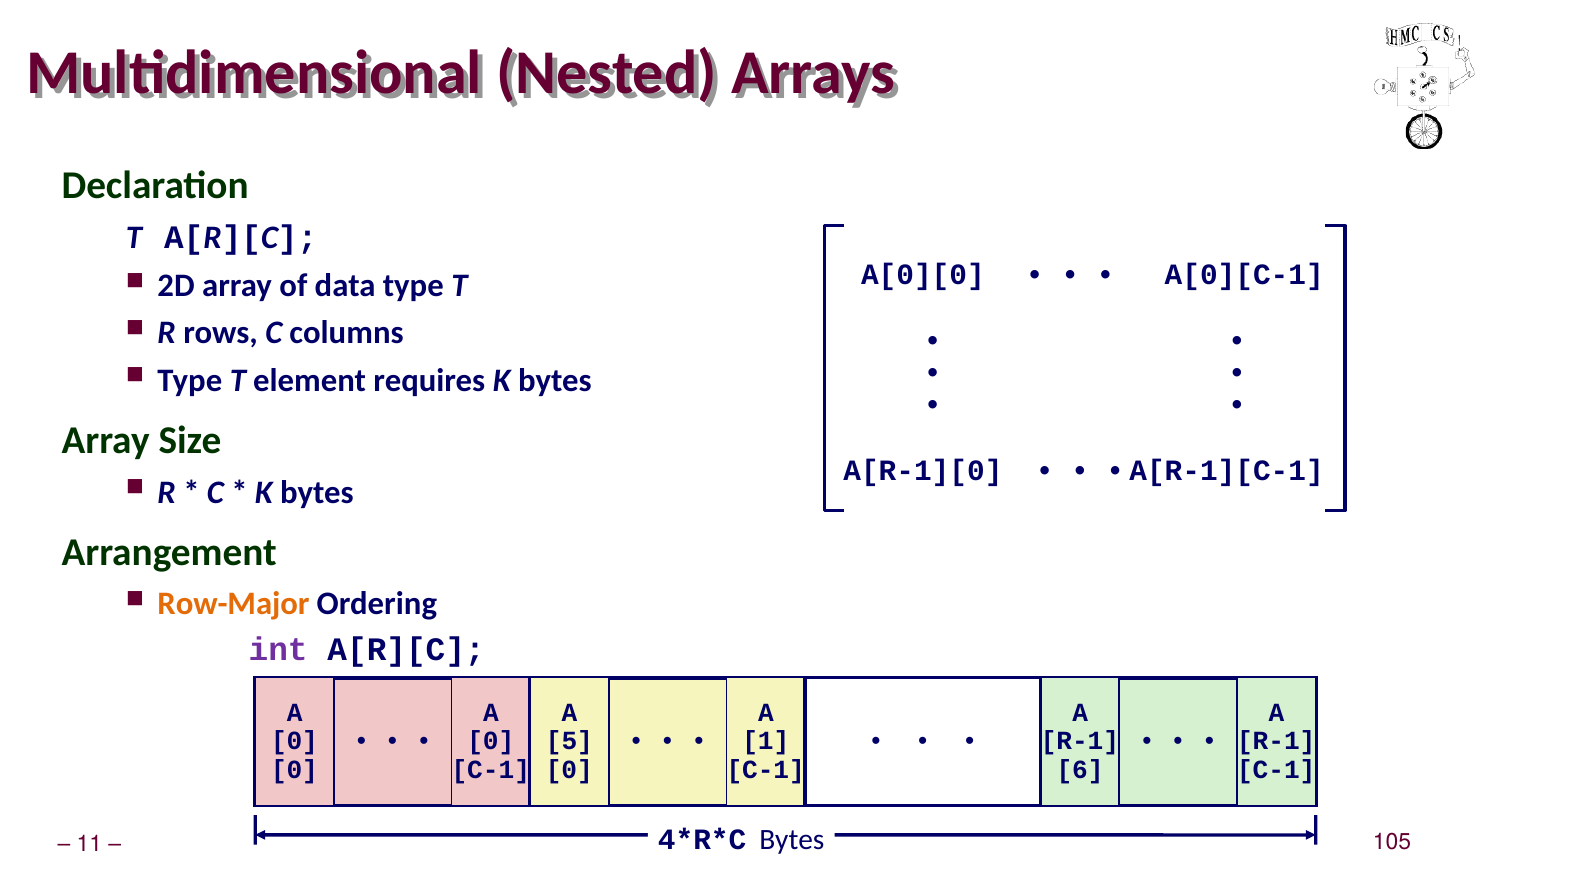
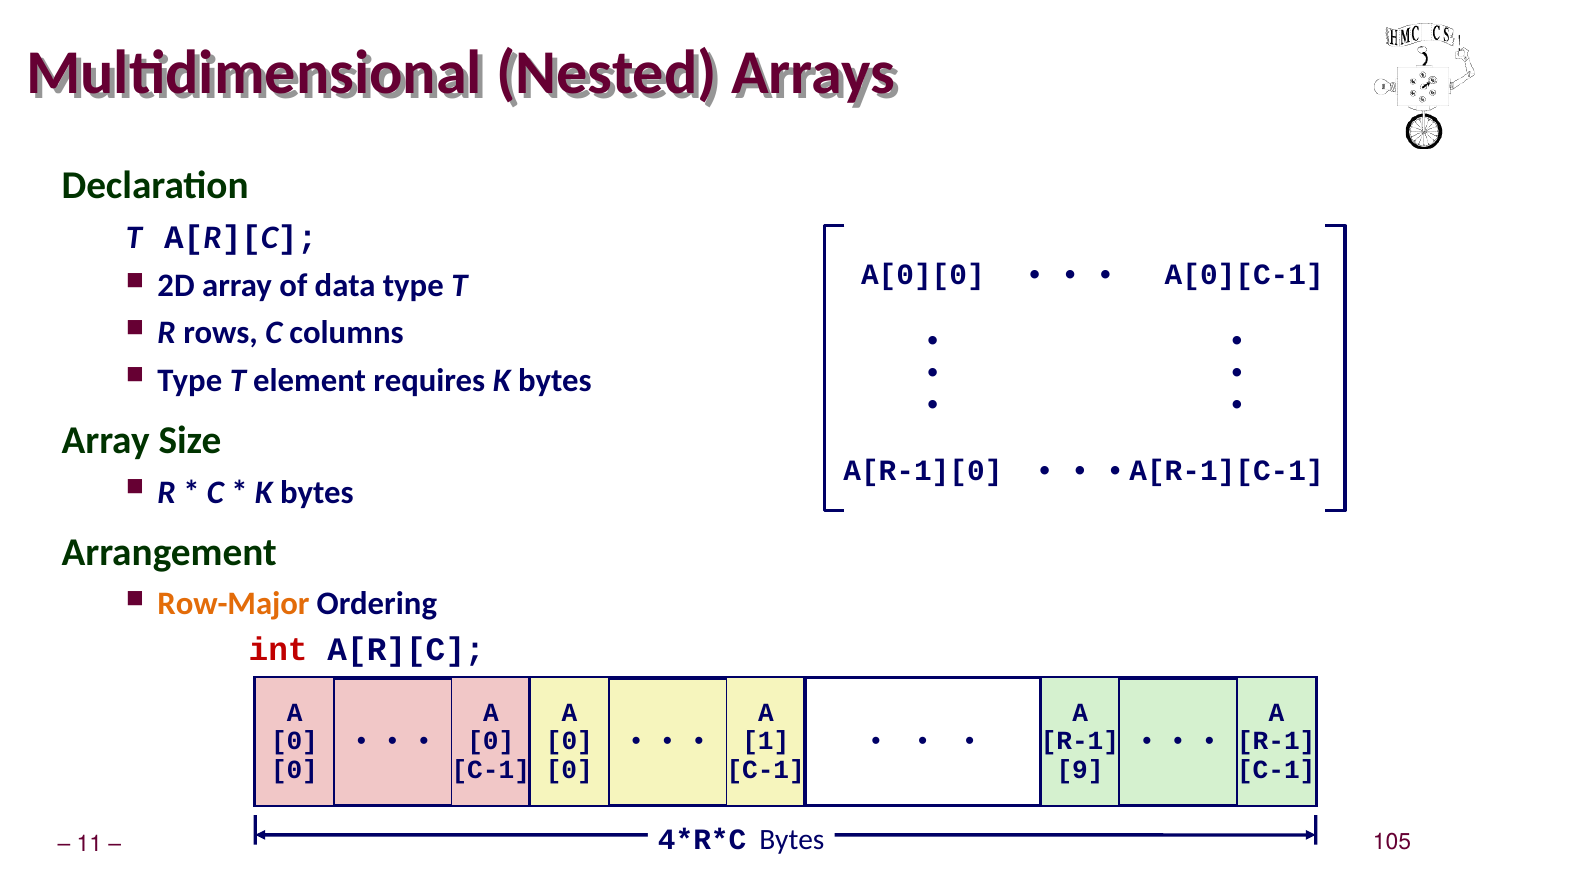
int colour: purple -> red
5 at (569, 741): 5 -> 0
6: 6 -> 9
